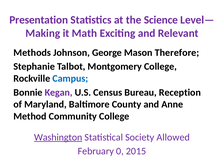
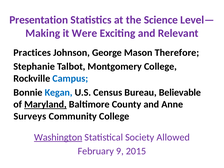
Math: Math -> Were
Methods: Methods -> Practices
Kegan colour: purple -> blue
Reception: Reception -> Believable
Maryland underline: none -> present
Method: Method -> Surveys
0: 0 -> 9
